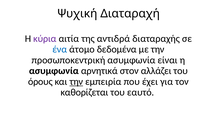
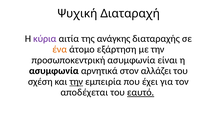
αντιδρά: αντιδρά -> ανάγκης
ένα colour: blue -> orange
δεδομένα: δεδομένα -> εξάρτηση
όρους: όρους -> σχέση
καθορίζεται: καθορίζεται -> αποδέχεται
εαυτό underline: none -> present
